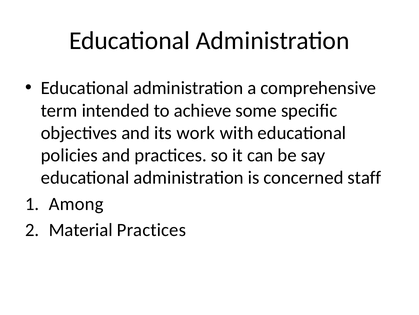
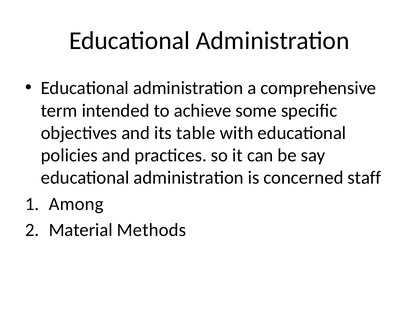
work: work -> table
Material Practices: Practices -> Methods
